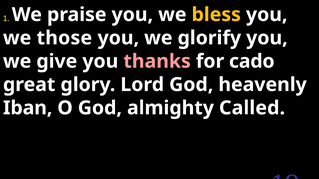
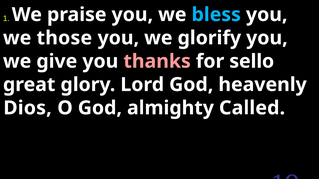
bless colour: yellow -> light blue
cado: cado -> sello
Iban: Iban -> Dios
